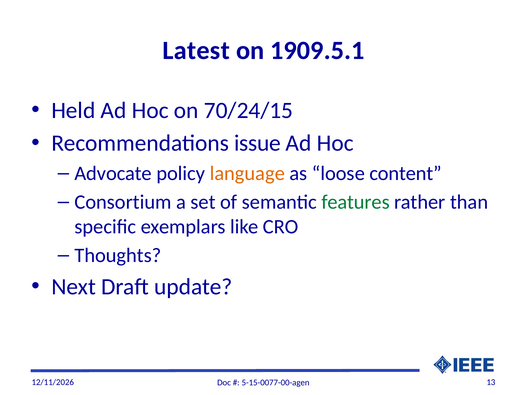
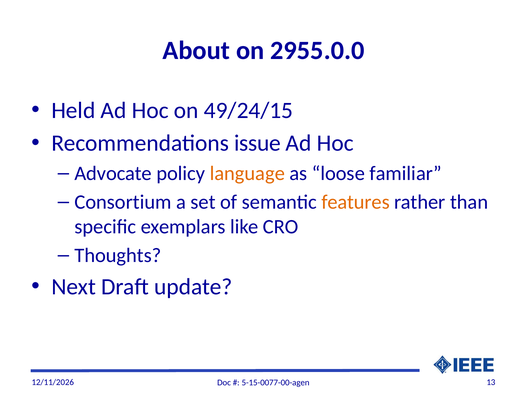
Latest: Latest -> About
1909.5.1: 1909.5.1 -> 2955.0.0
70/24/15: 70/24/15 -> 49/24/15
content: content -> familiar
features colour: green -> orange
